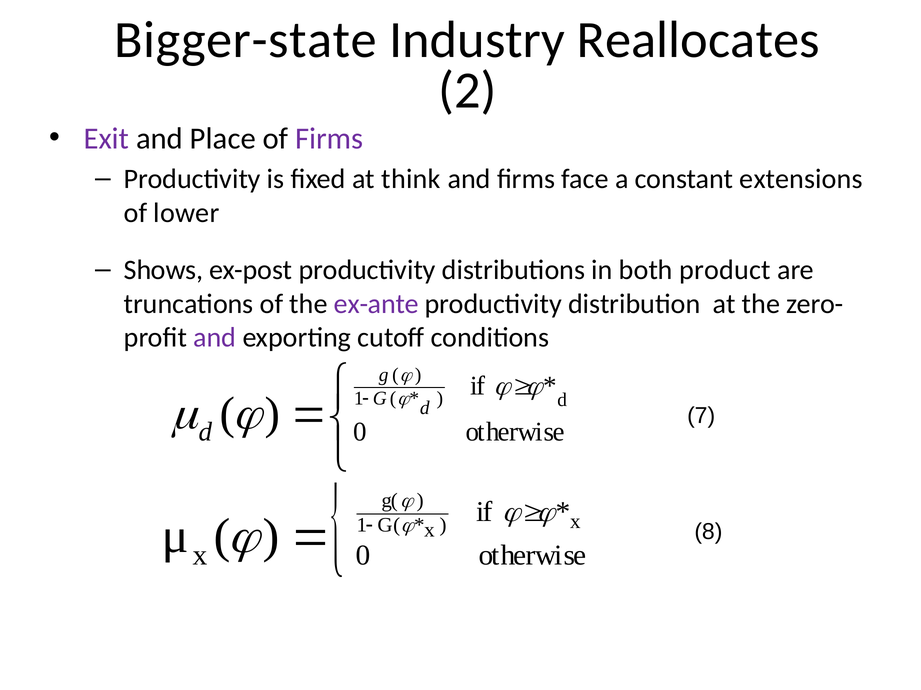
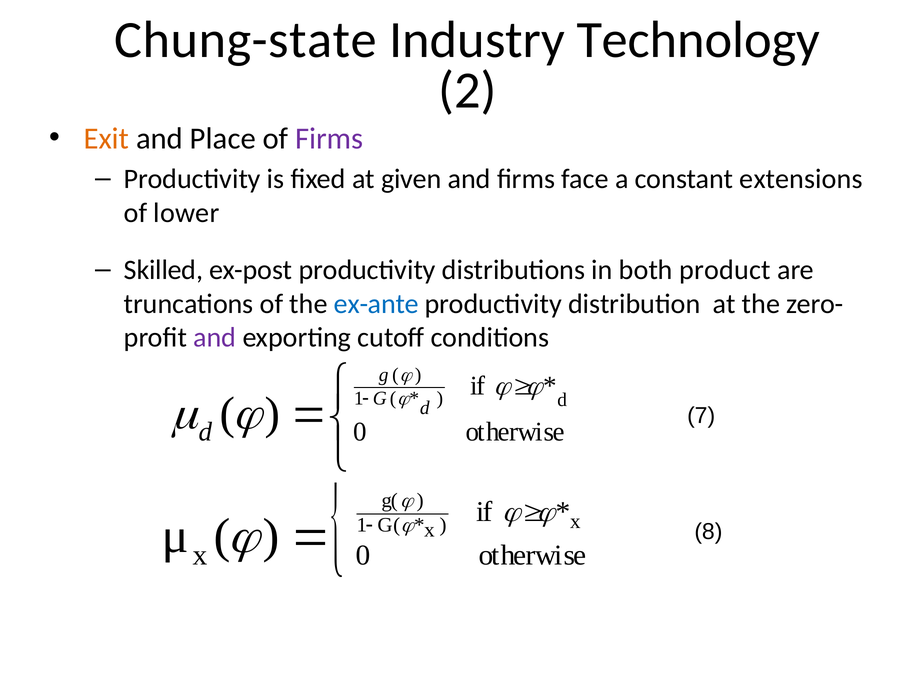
Bigger-state: Bigger-state -> Chung-state
Reallocates: Reallocates -> Technology
Exit colour: purple -> orange
think: think -> given
Shows: Shows -> Skilled
ex-ante colour: purple -> blue
